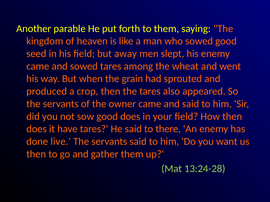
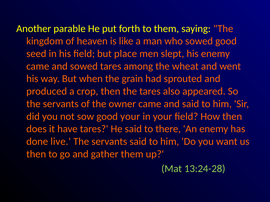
away: away -> place
good does: does -> your
